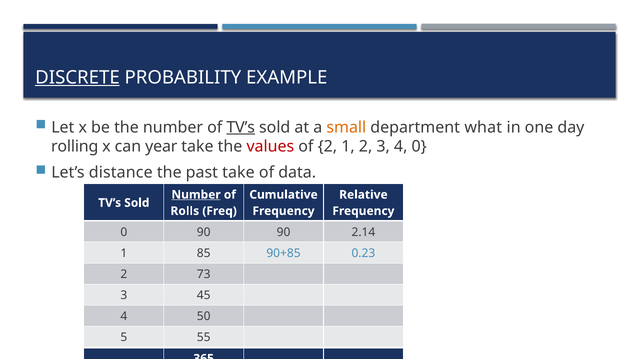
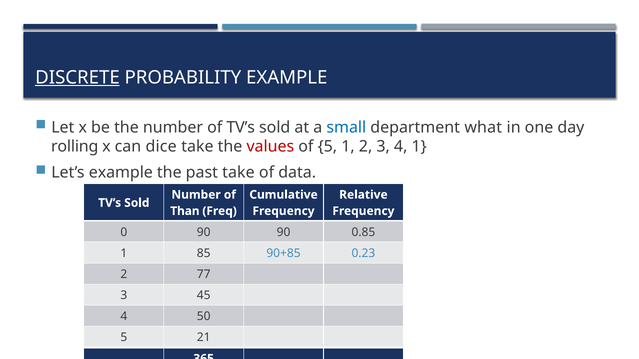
TV’s at (241, 127) underline: present -> none
small colour: orange -> blue
year: year -> dice
of 2: 2 -> 5
4 0: 0 -> 1
Let’s distance: distance -> example
Number at (196, 195) underline: present -> none
Rolls: Rolls -> Than
2.14: 2.14 -> 0.85
73: 73 -> 77
55: 55 -> 21
